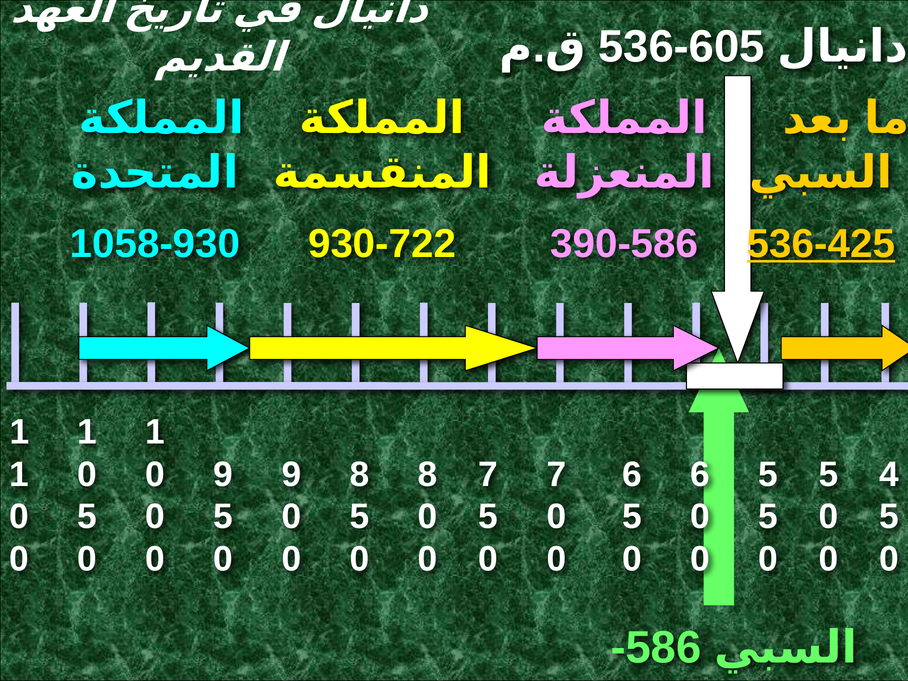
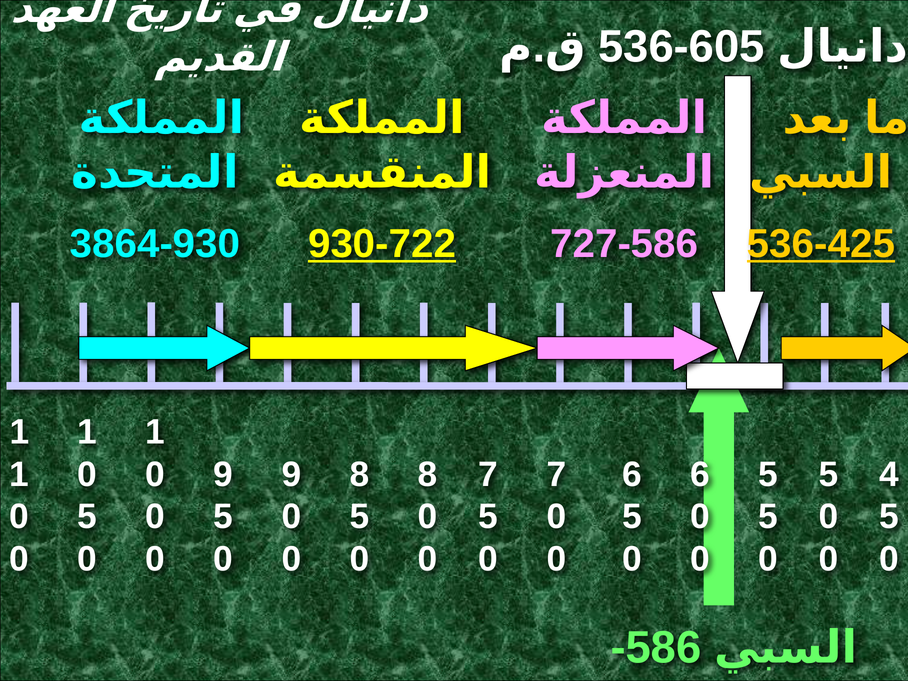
1058-930: 1058-930 -> 3864-930
930-722 underline: none -> present
390-586: 390-586 -> 727-586
